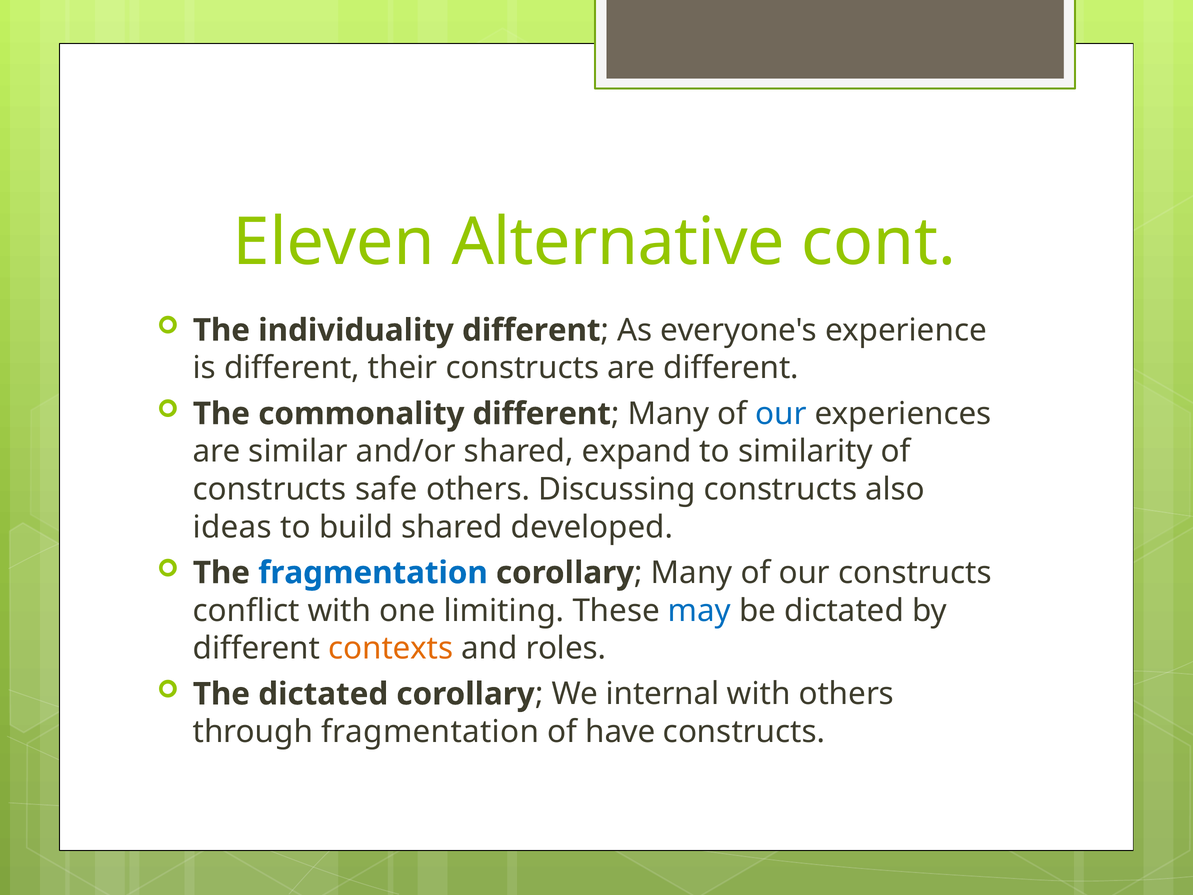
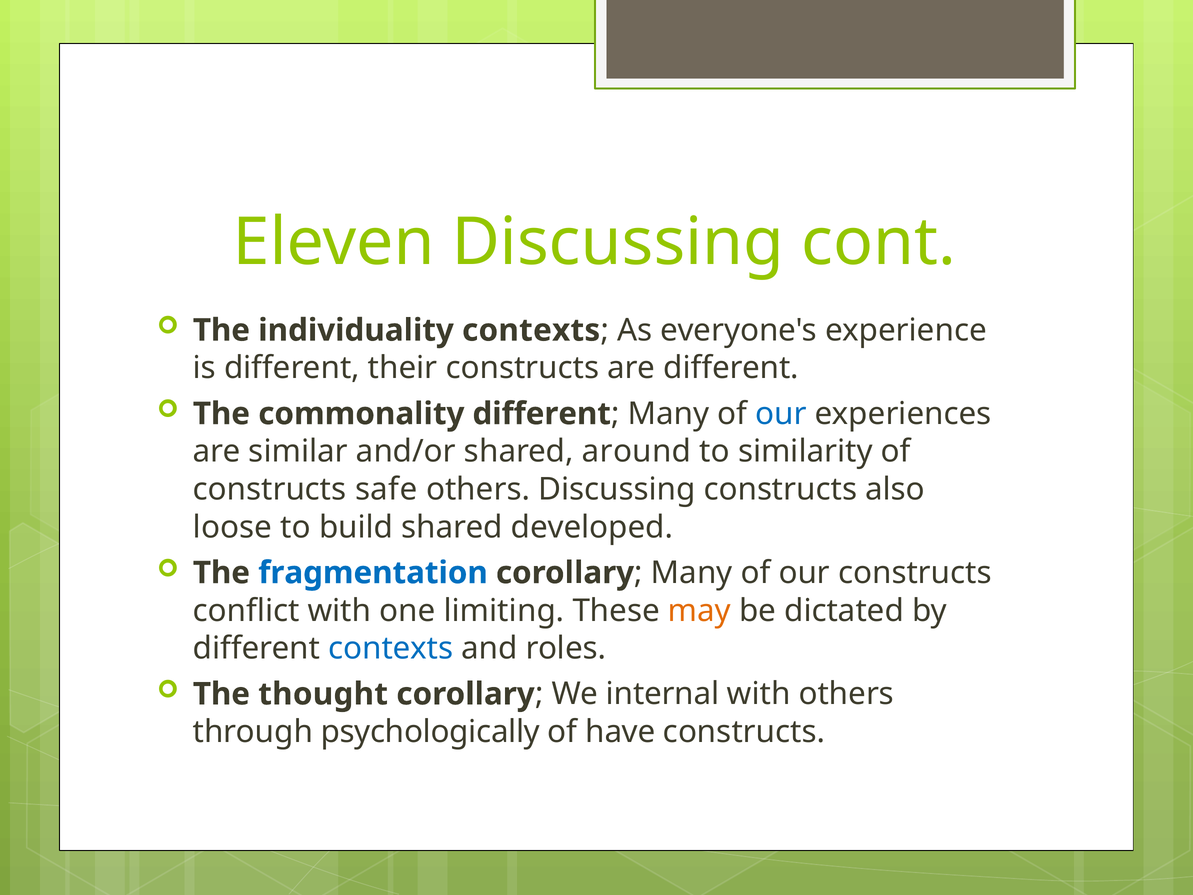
Eleven Alternative: Alternative -> Discussing
individuality different: different -> contexts
expand: expand -> around
ideas: ideas -> loose
may colour: blue -> orange
contexts at (391, 648) colour: orange -> blue
The dictated: dictated -> thought
through fragmentation: fragmentation -> psychologically
